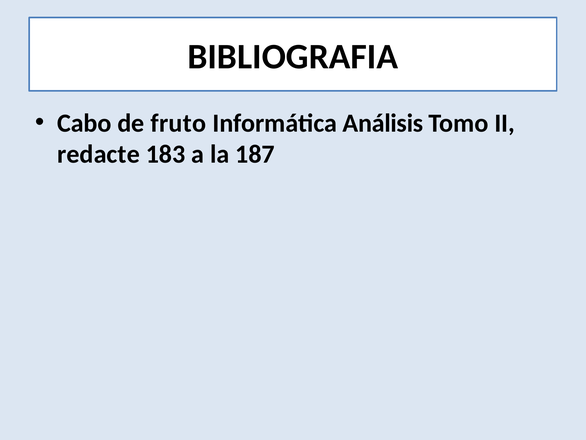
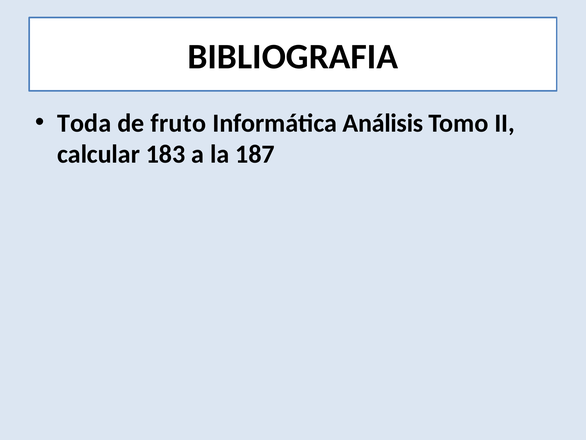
Cabo: Cabo -> Toda
redacte: redacte -> calcular
